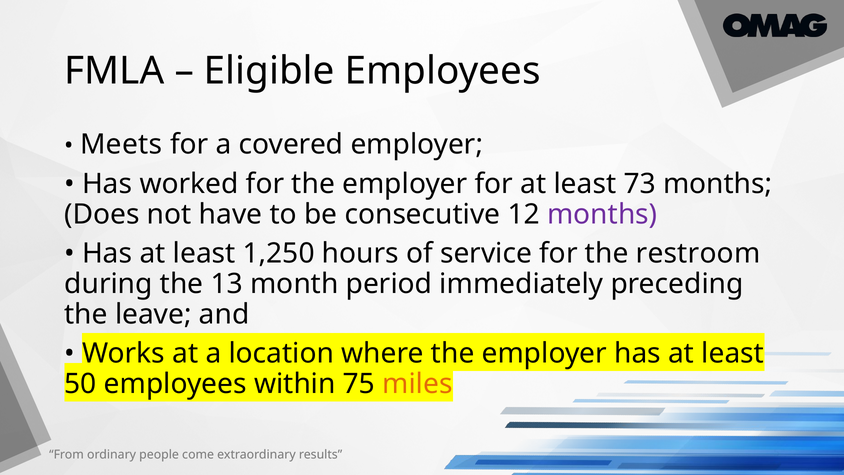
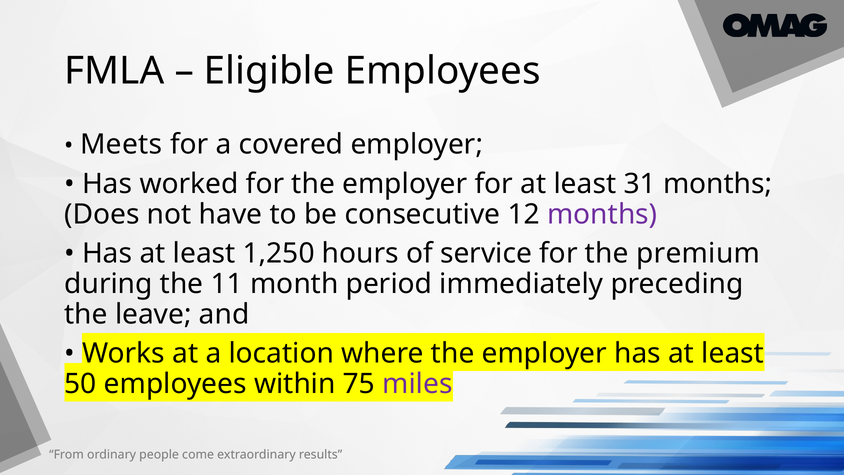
73: 73 -> 31
restroom: restroom -> premium
13: 13 -> 11
miles colour: orange -> purple
